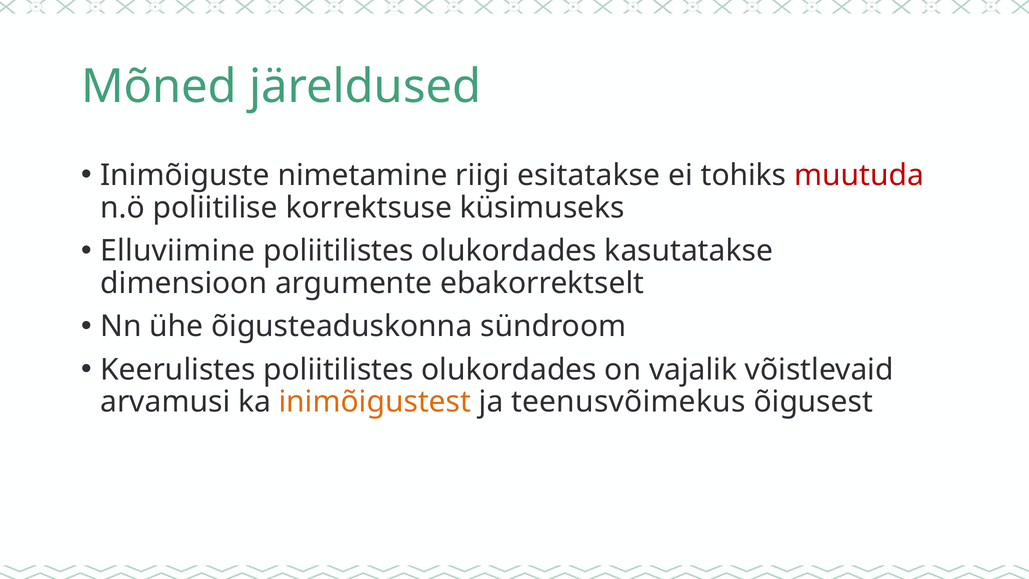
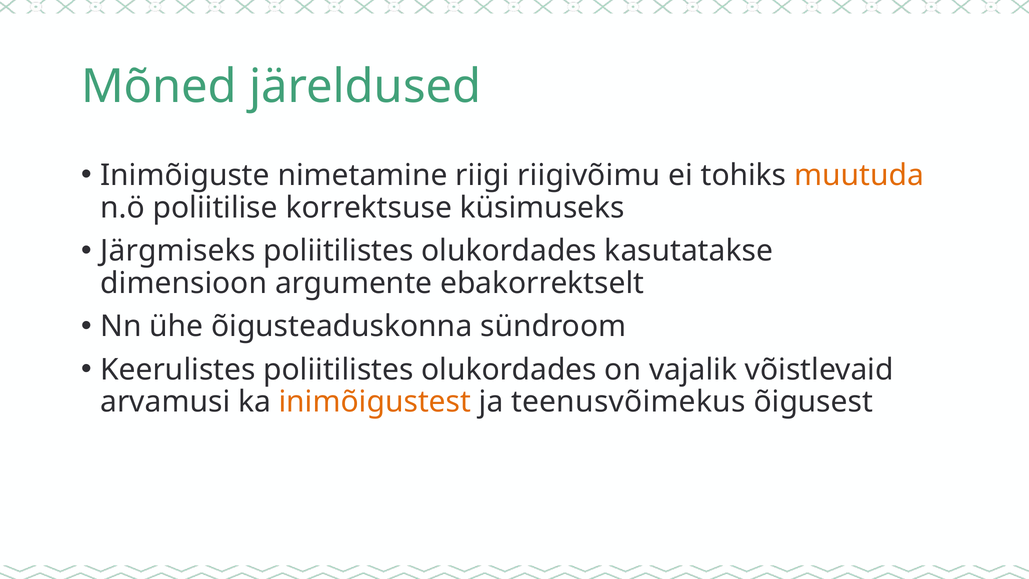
esitatakse: esitatakse -> riigivõimu
muutuda colour: red -> orange
Elluviimine: Elluviimine -> Järgmiseks
